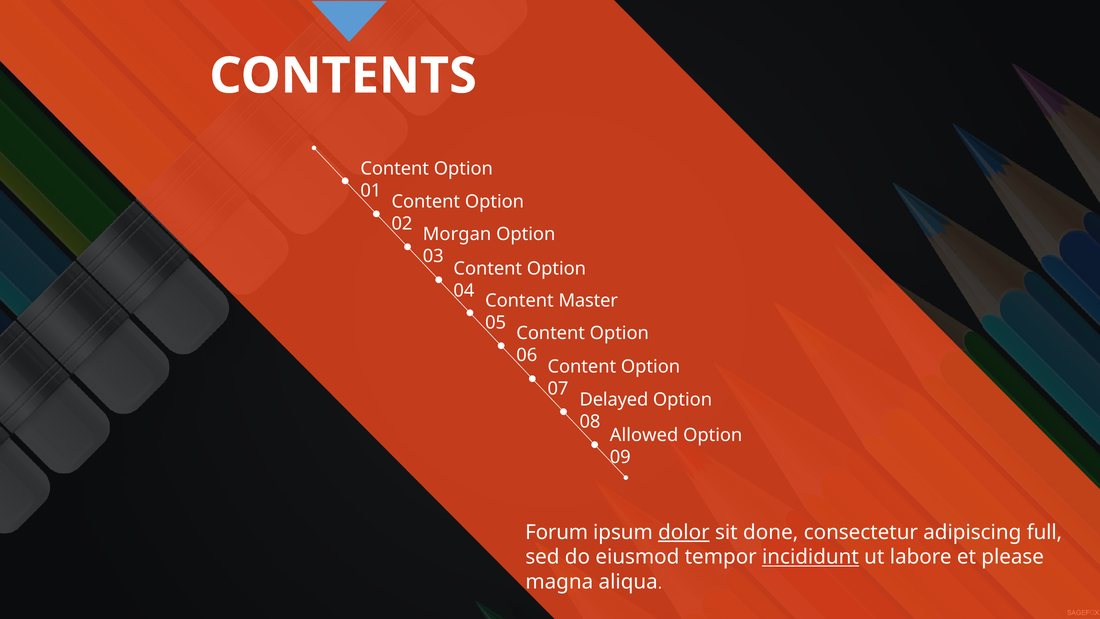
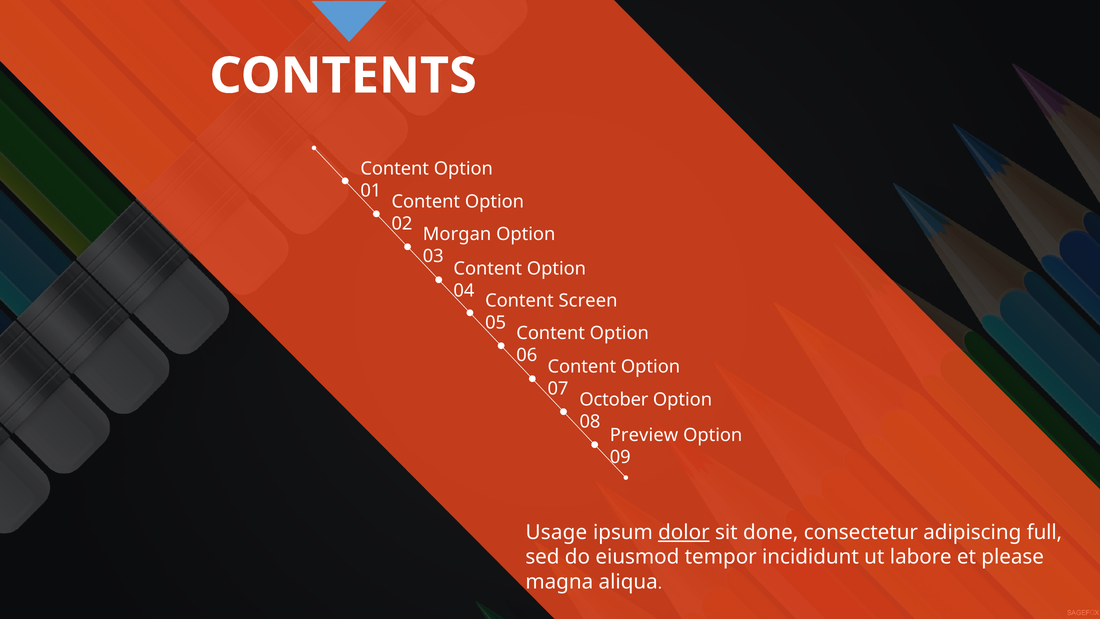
Master: Master -> Screen
Delayed: Delayed -> October
Allowed: Allowed -> Preview
Forum: Forum -> Usage
incididunt underline: present -> none
